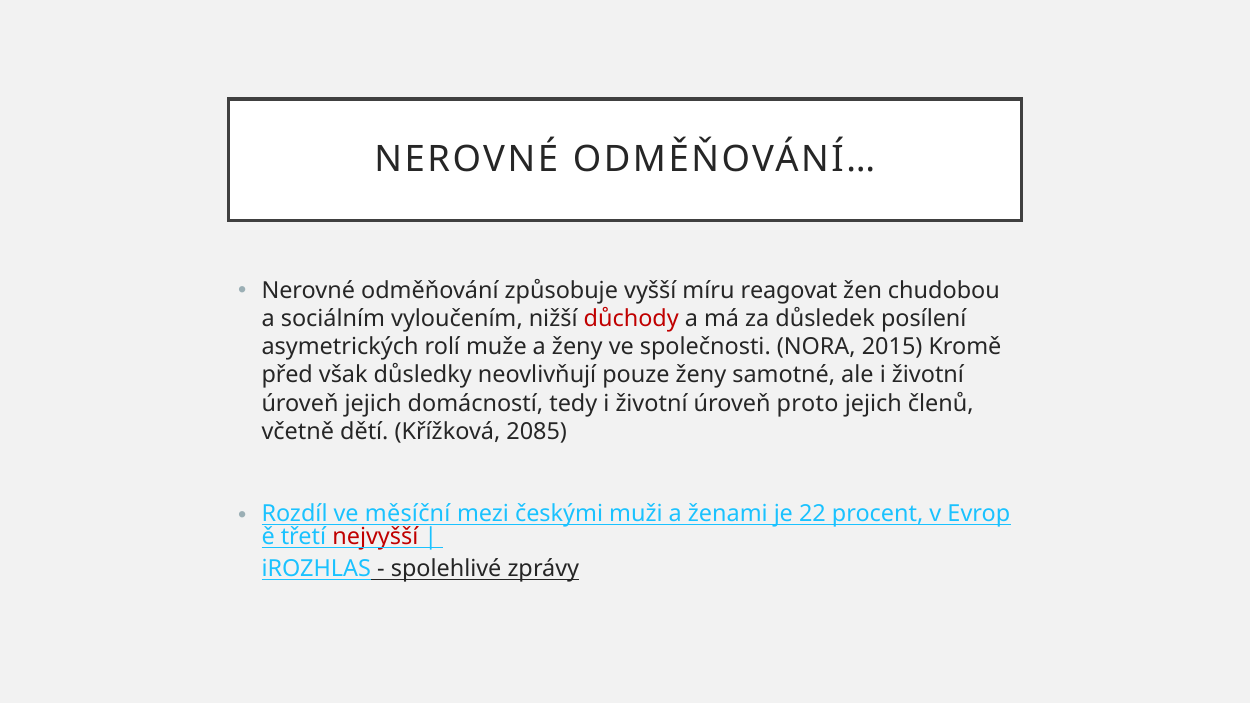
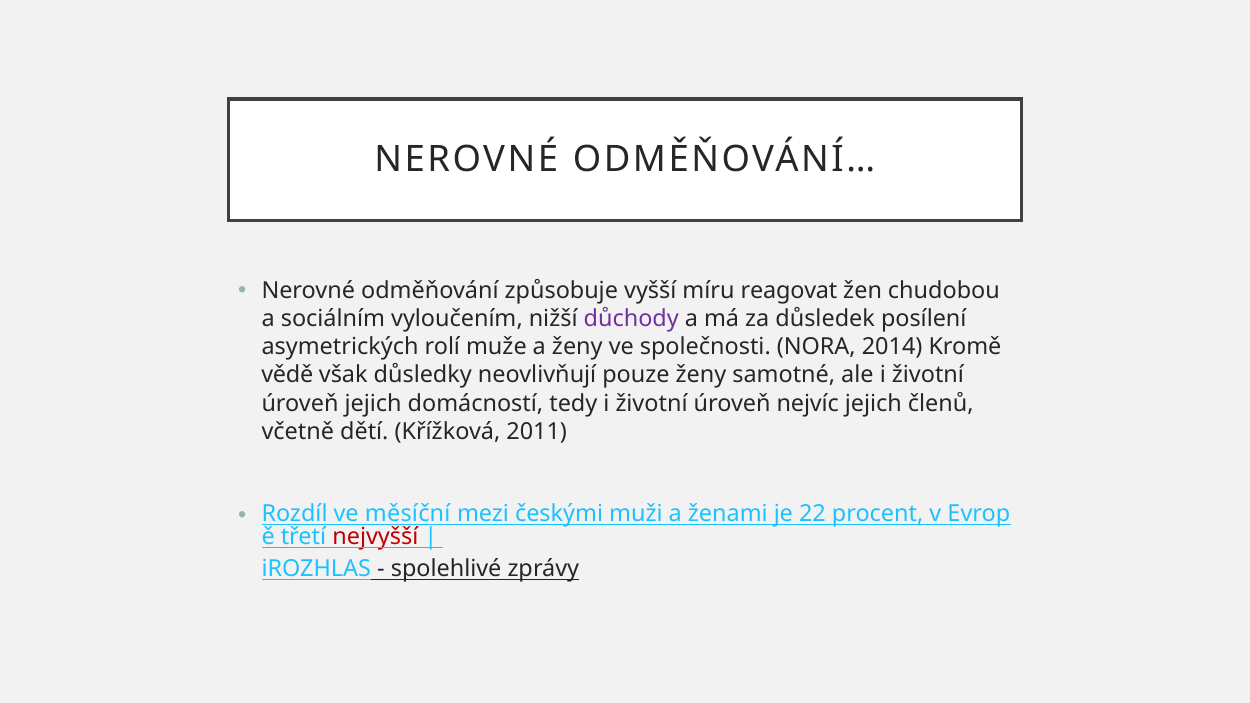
důchody colour: red -> purple
2015: 2015 -> 2014
před: před -> vědě
proto: proto -> nejvíc
2085: 2085 -> 2011
